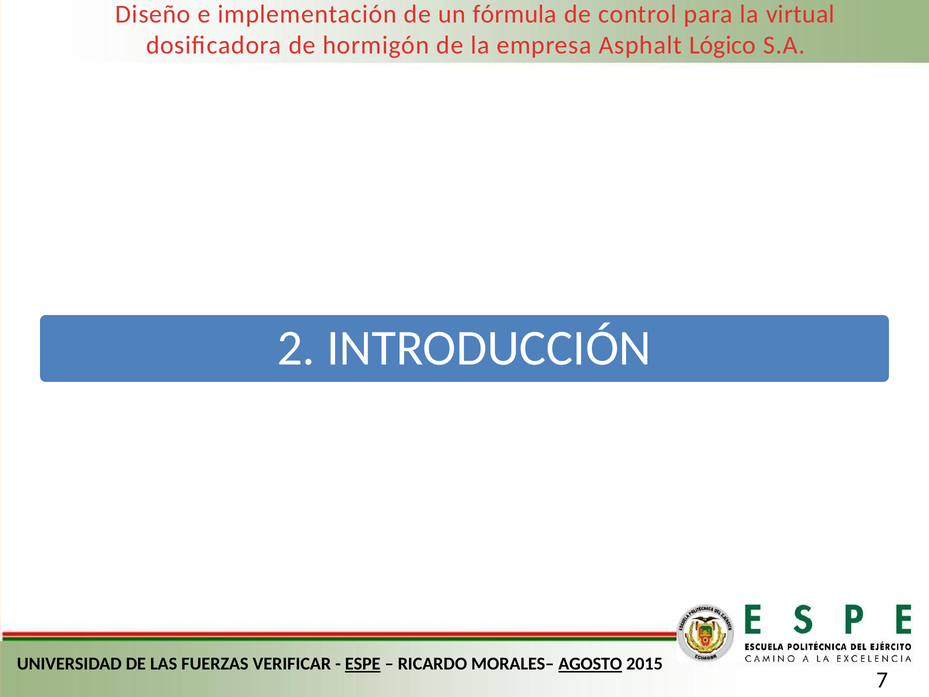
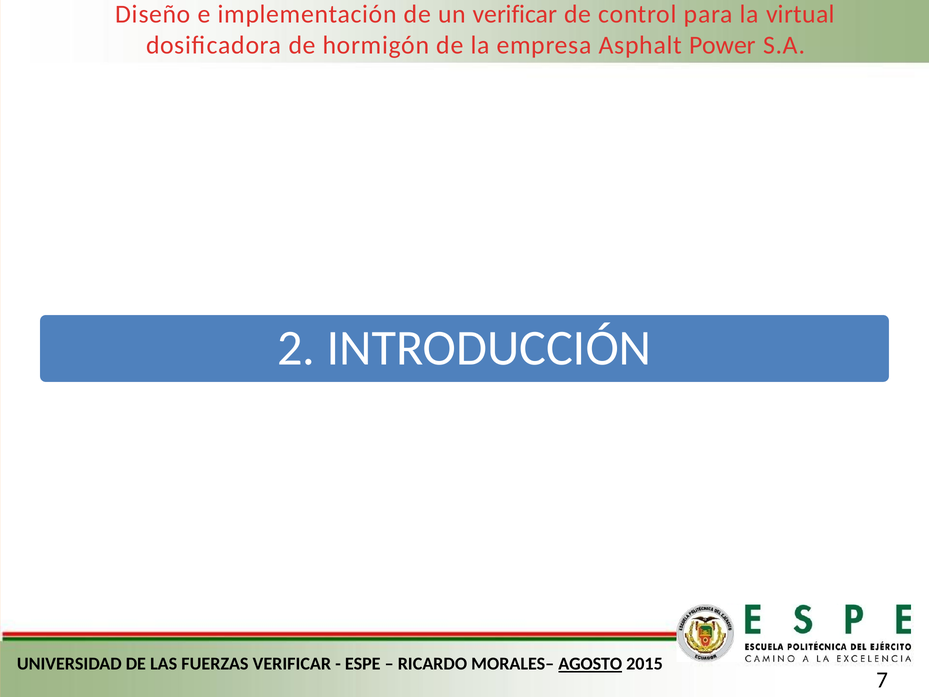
un fórmula: fórmula -> verificar
Lógico: Lógico -> Power
ESPE underline: present -> none
